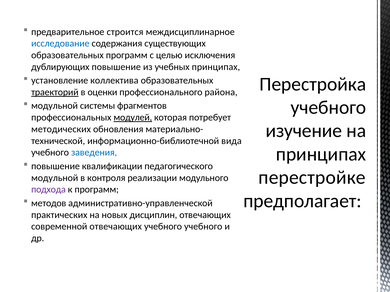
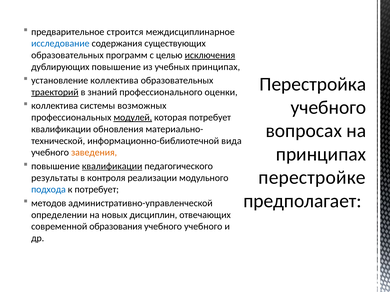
исключения underline: none -> present
оценки: оценки -> знаний
района: района -> оценки
модульной at (55, 106): модульной -> коллектива
фрагментов: фрагментов -> возможных
изучение: изучение -> вопросах
методических at (61, 129): методических -> квалификации
заведения colour: blue -> orange
квалификации at (112, 166) underline: none -> present
модульной at (55, 178): модульной -> результаты
подхода colour: purple -> blue
к программ: программ -> потребует
практических: практических -> определении
современной отвечающих: отвечающих -> образования
